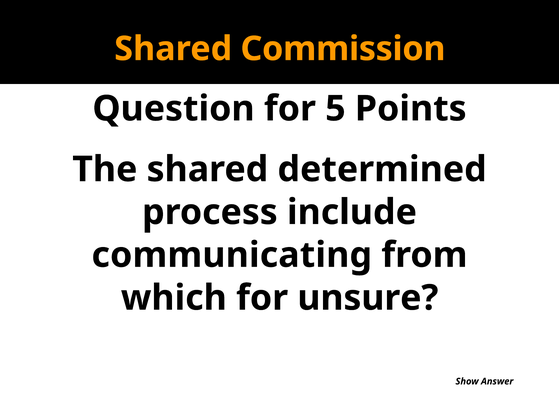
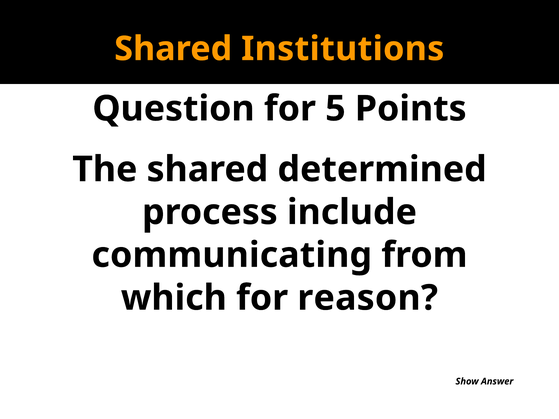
Commission: Commission -> Institutions
unsure: unsure -> reason
